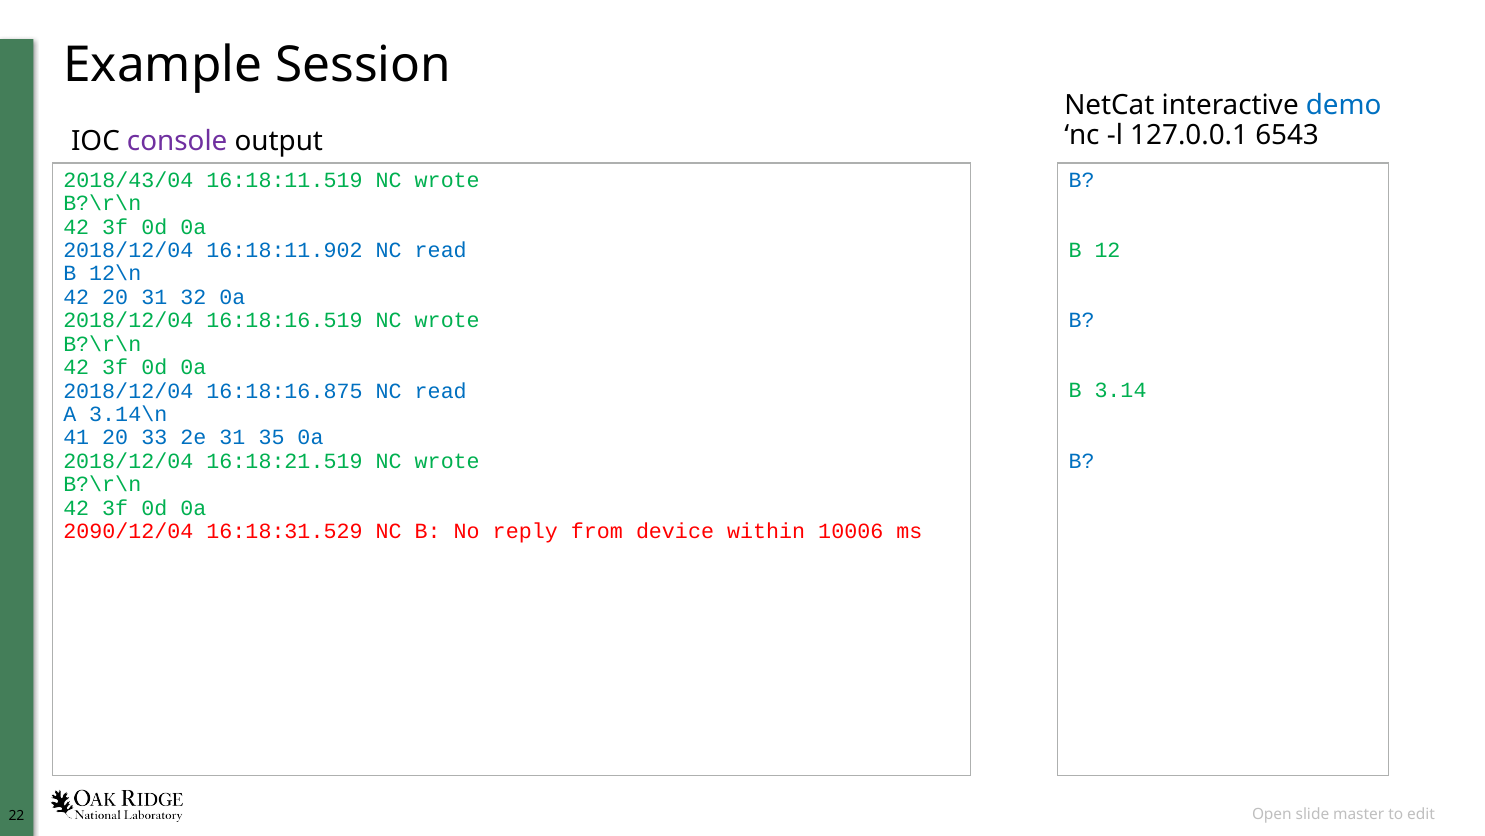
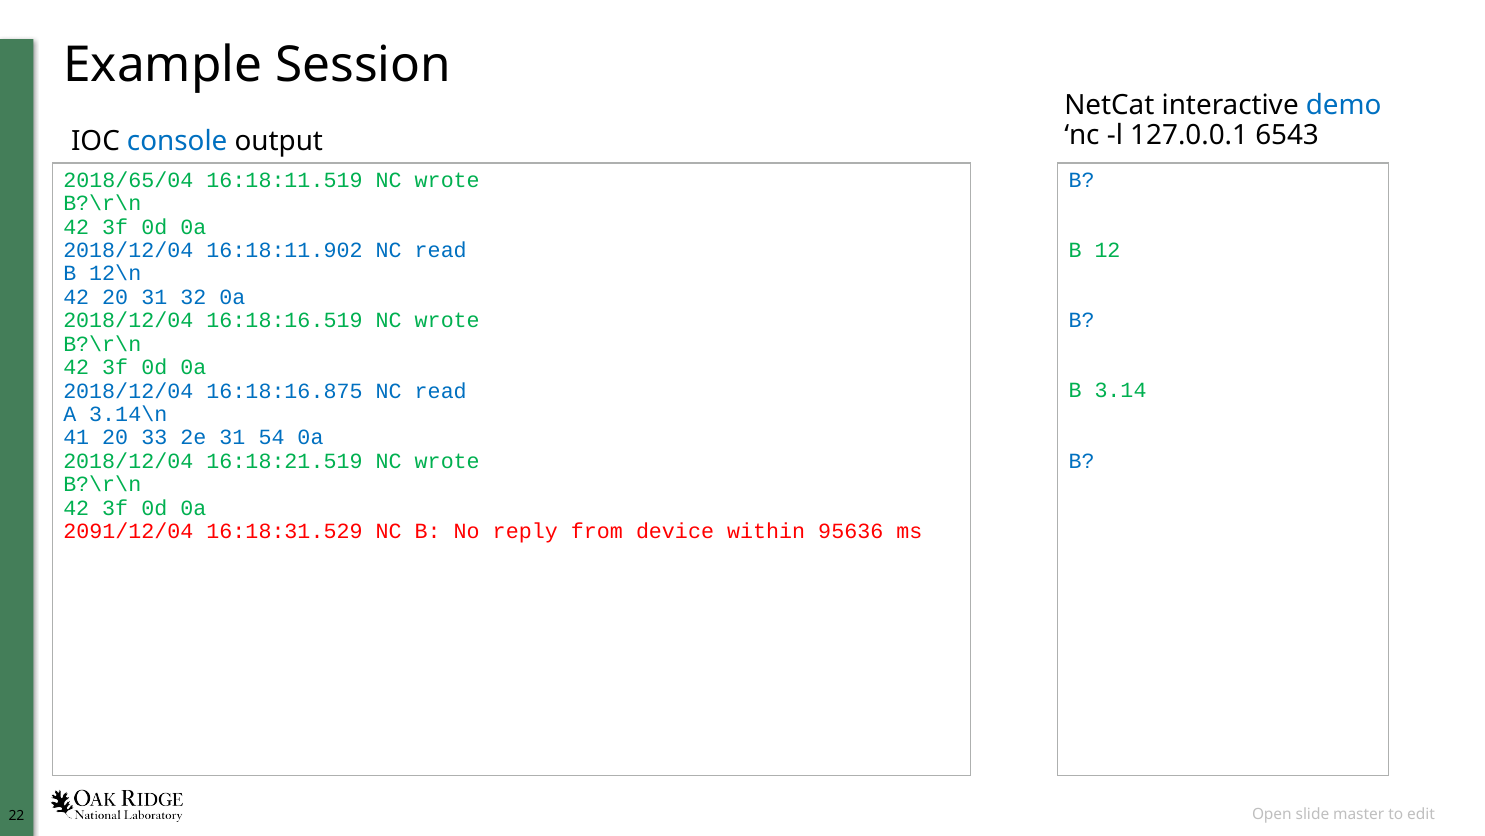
console colour: purple -> blue
2018/43/04: 2018/43/04 -> 2018/65/04
35: 35 -> 54
2090/12/04: 2090/12/04 -> 2091/12/04
10006: 10006 -> 95636
